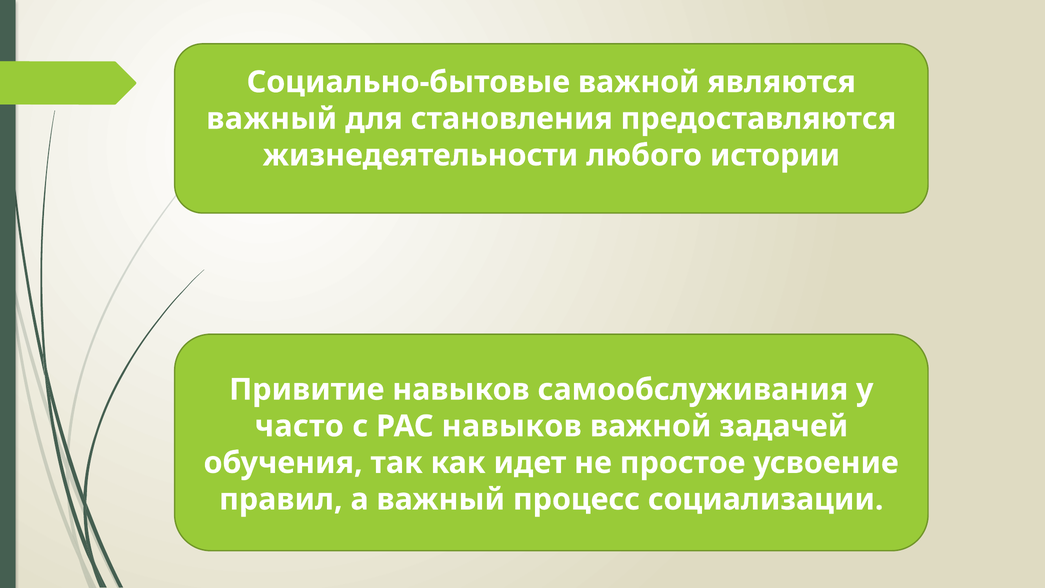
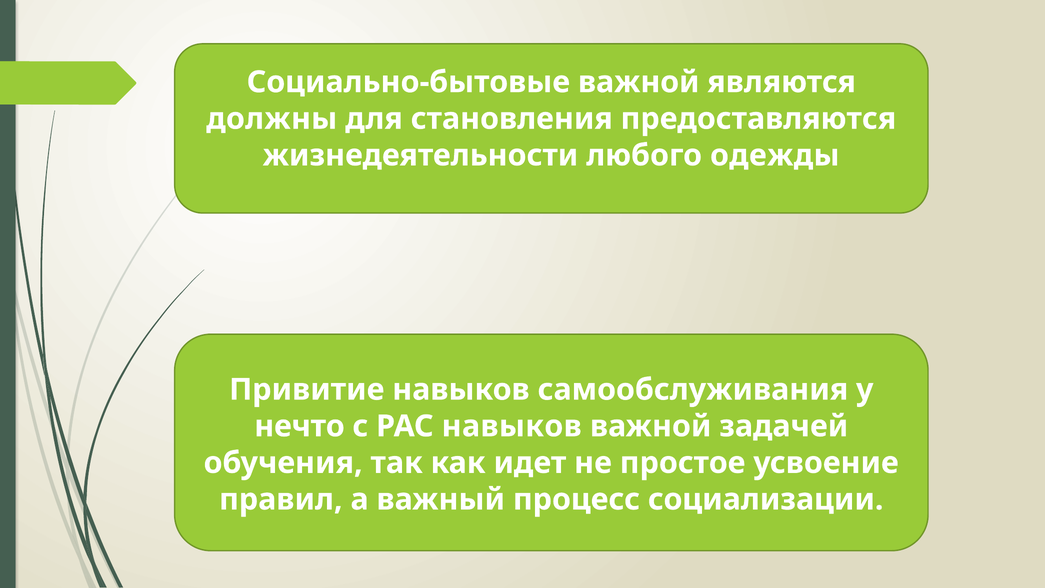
важный at (272, 119): важный -> должны
истории: истории -> одежды
часто: часто -> нечто
